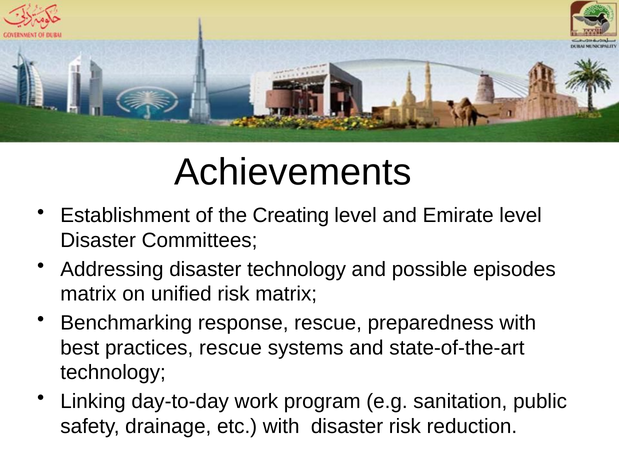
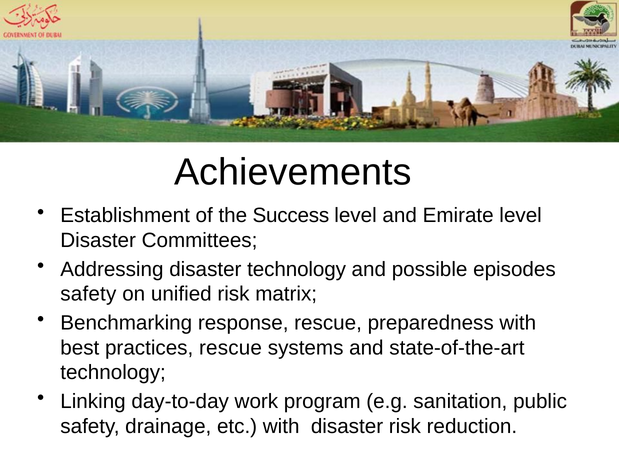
Creating: Creating -> Success
matrix at (88, 294): matrix -> safety
